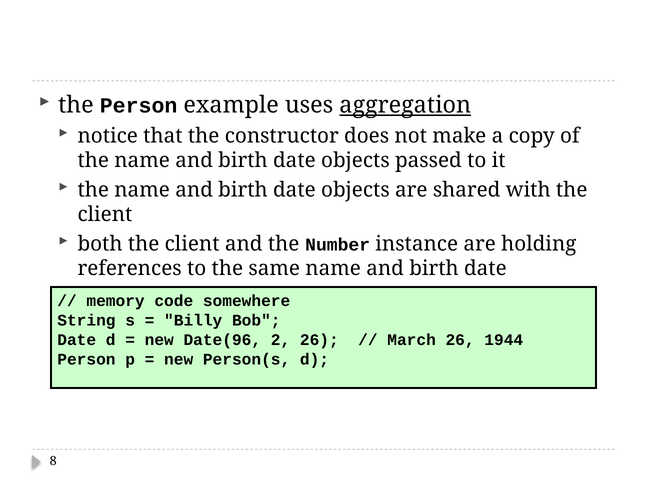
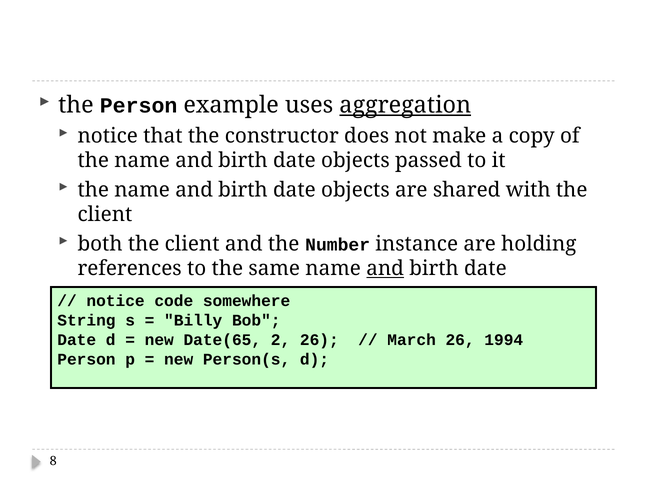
and at (385, 269) underline: none -> present
memory at (116, 301): memory -> notice
Date(96: Date(96 -> Date(65
1944: 1944 -> 1994
